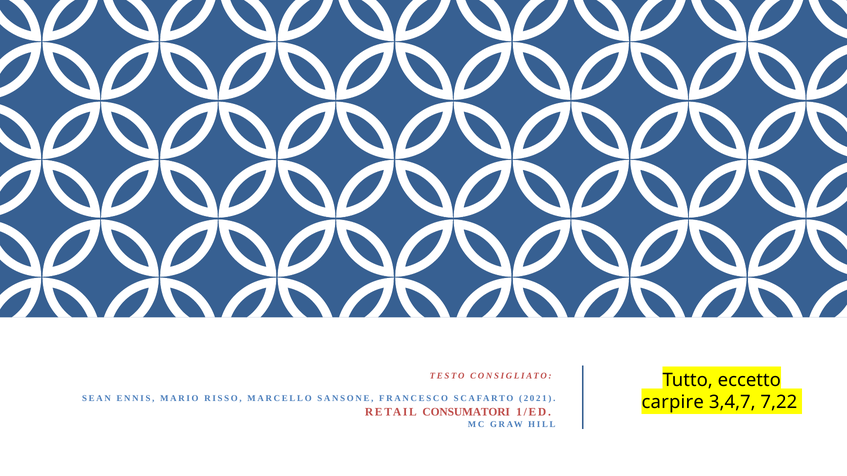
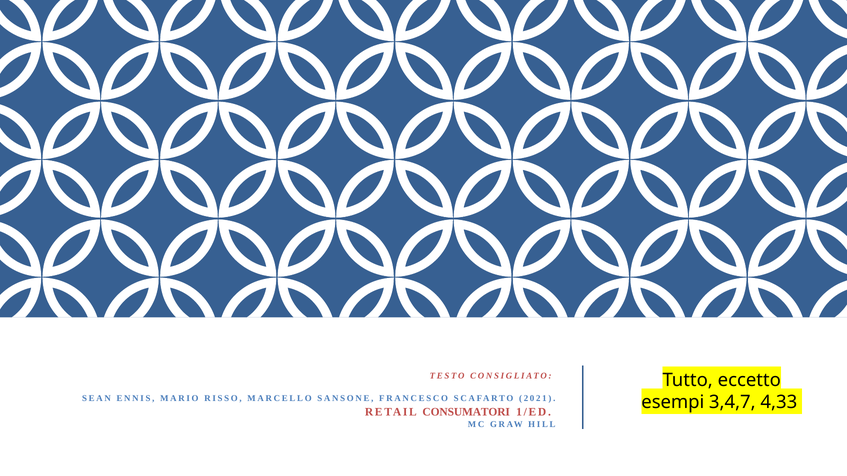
carpire: carpire -> esempi
7,22: 7,22 -> 4,33
